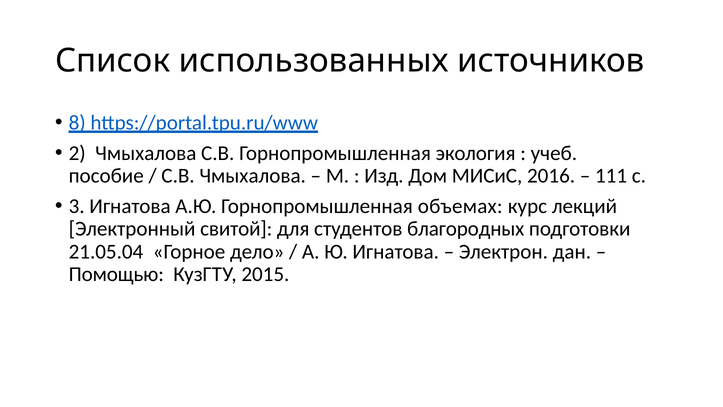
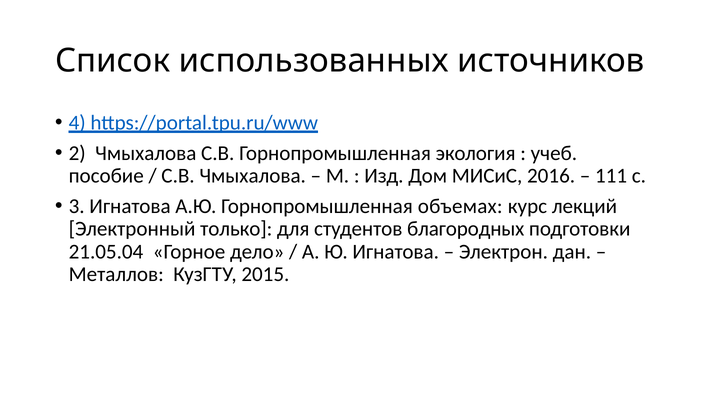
8: 8 -> 4
свитой: свитой -> только
Помощью: Помощью -> Металлов
